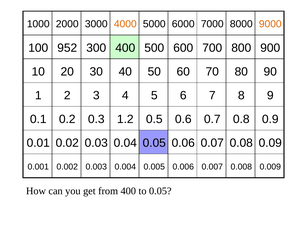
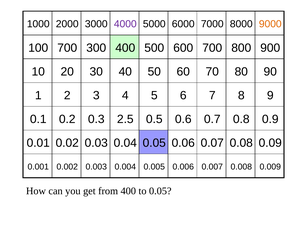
4000 colour: orange -> purple
100 952: 952 -> 700
1.2: 1.2 -> 2.5
